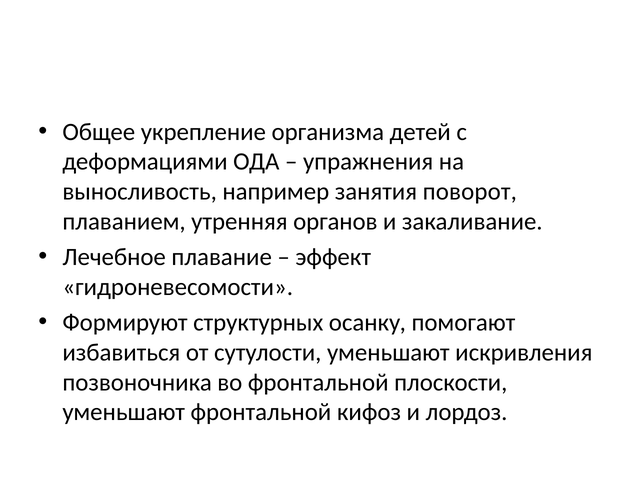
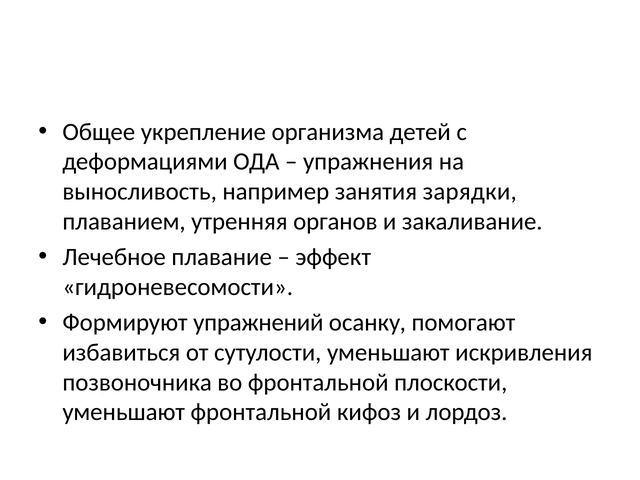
поворот: поворот -> зарядки
структурных: структурных -> упражнений
